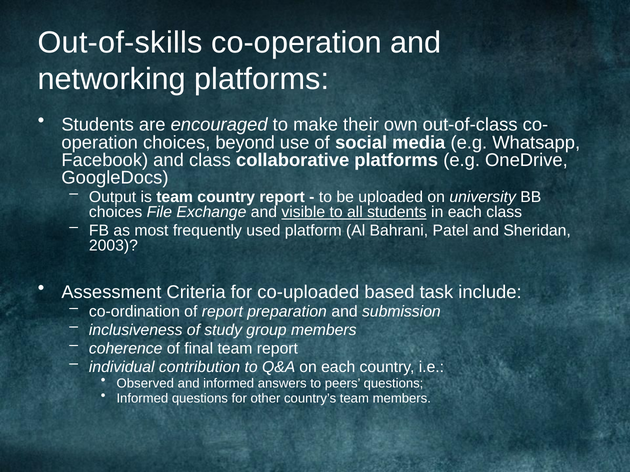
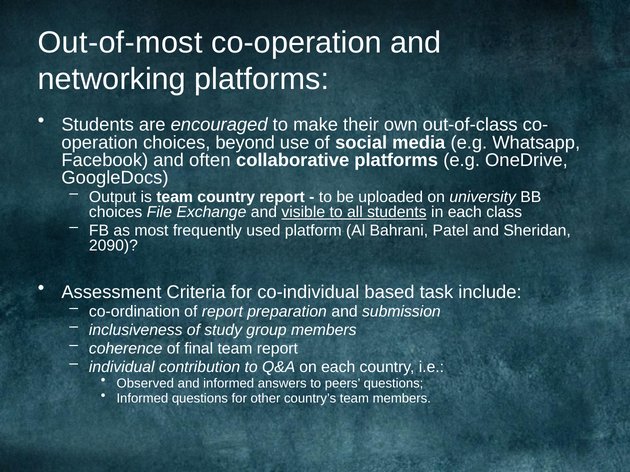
Out-of-skills: Out-of-skills -> Out-of-most
and class: class -> often
2003: 2003 -> 2090
co-uploaded: co-uploaded -> co-individual
